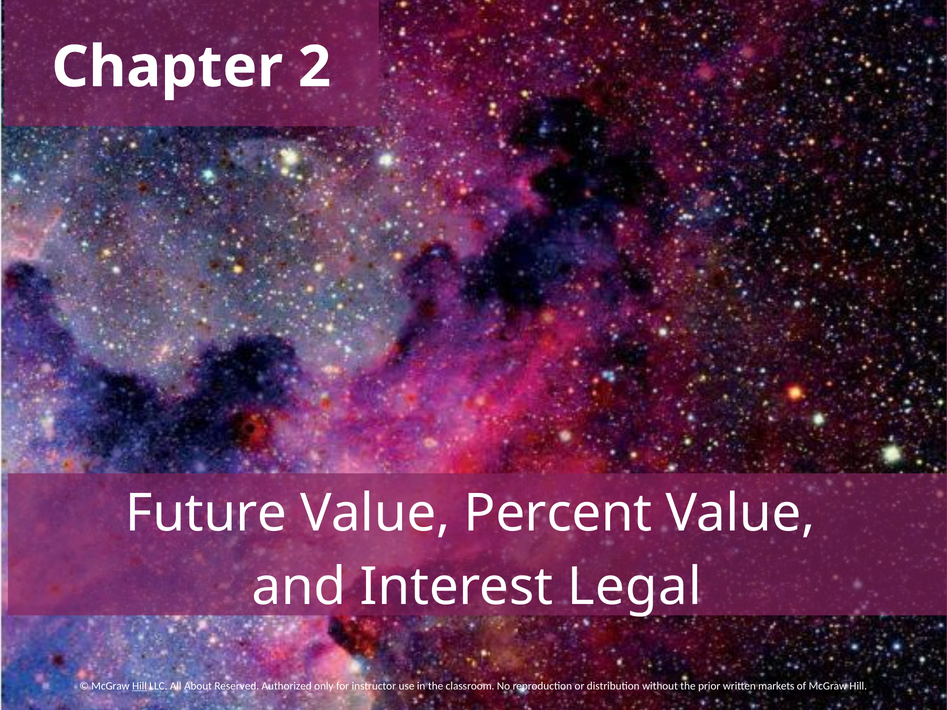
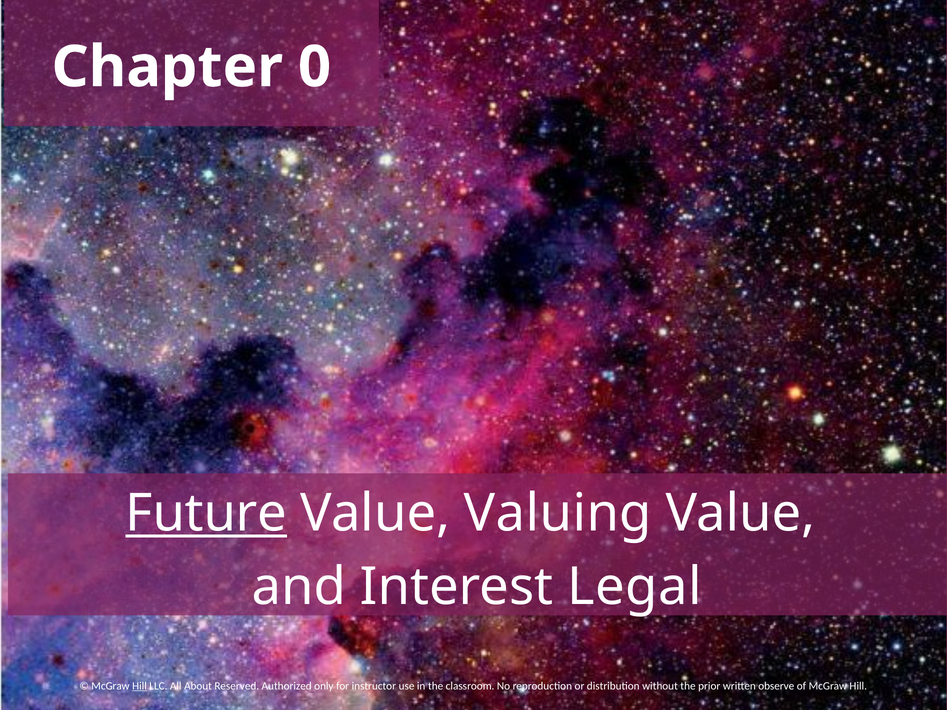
2: 2 -> 0
Future underline: none -> present
Percent: Percent -> Valuing
markets: markets -> observe
